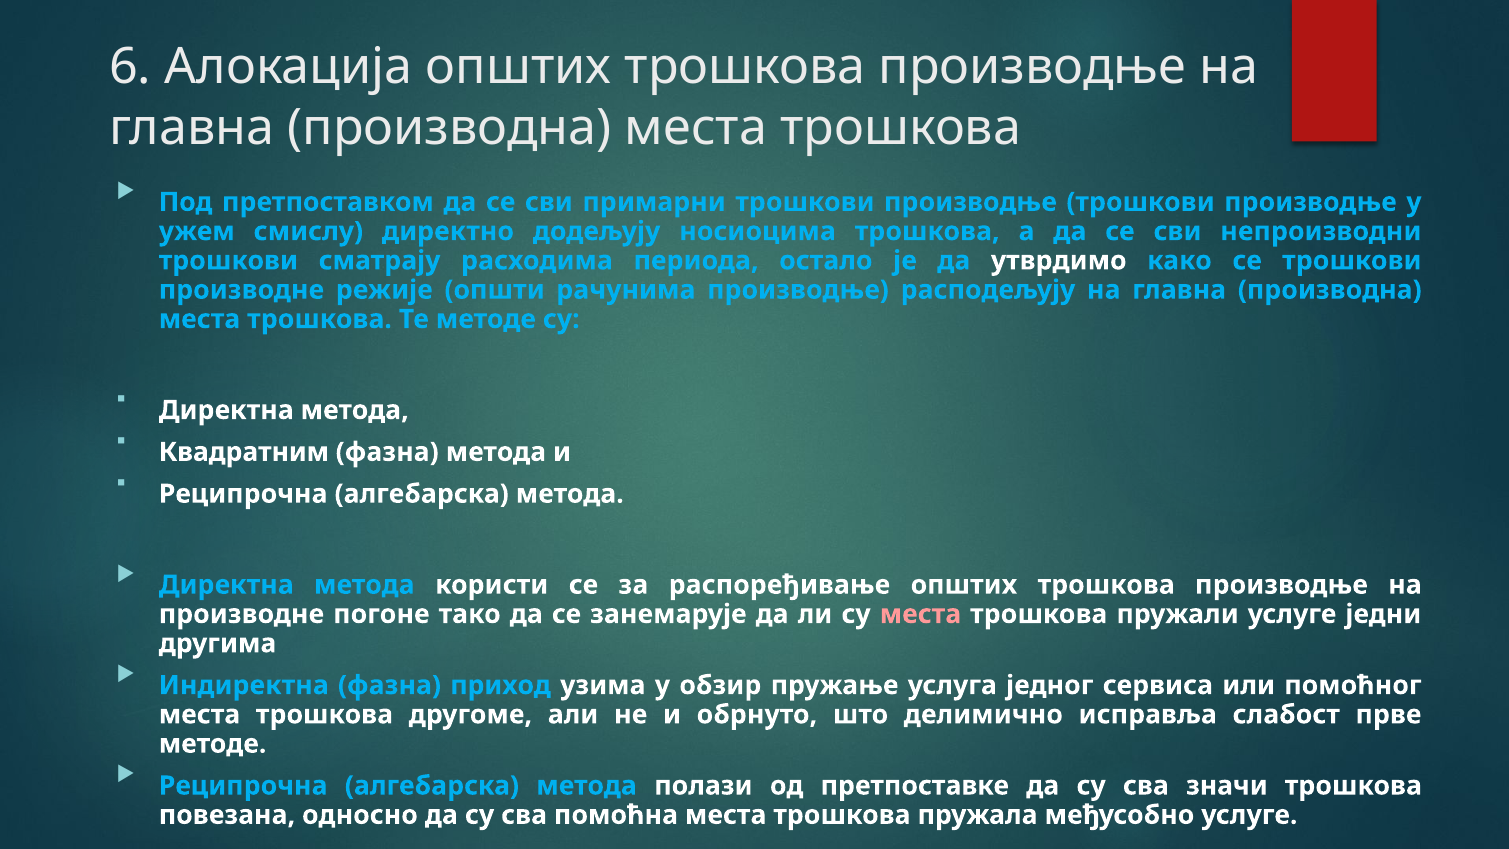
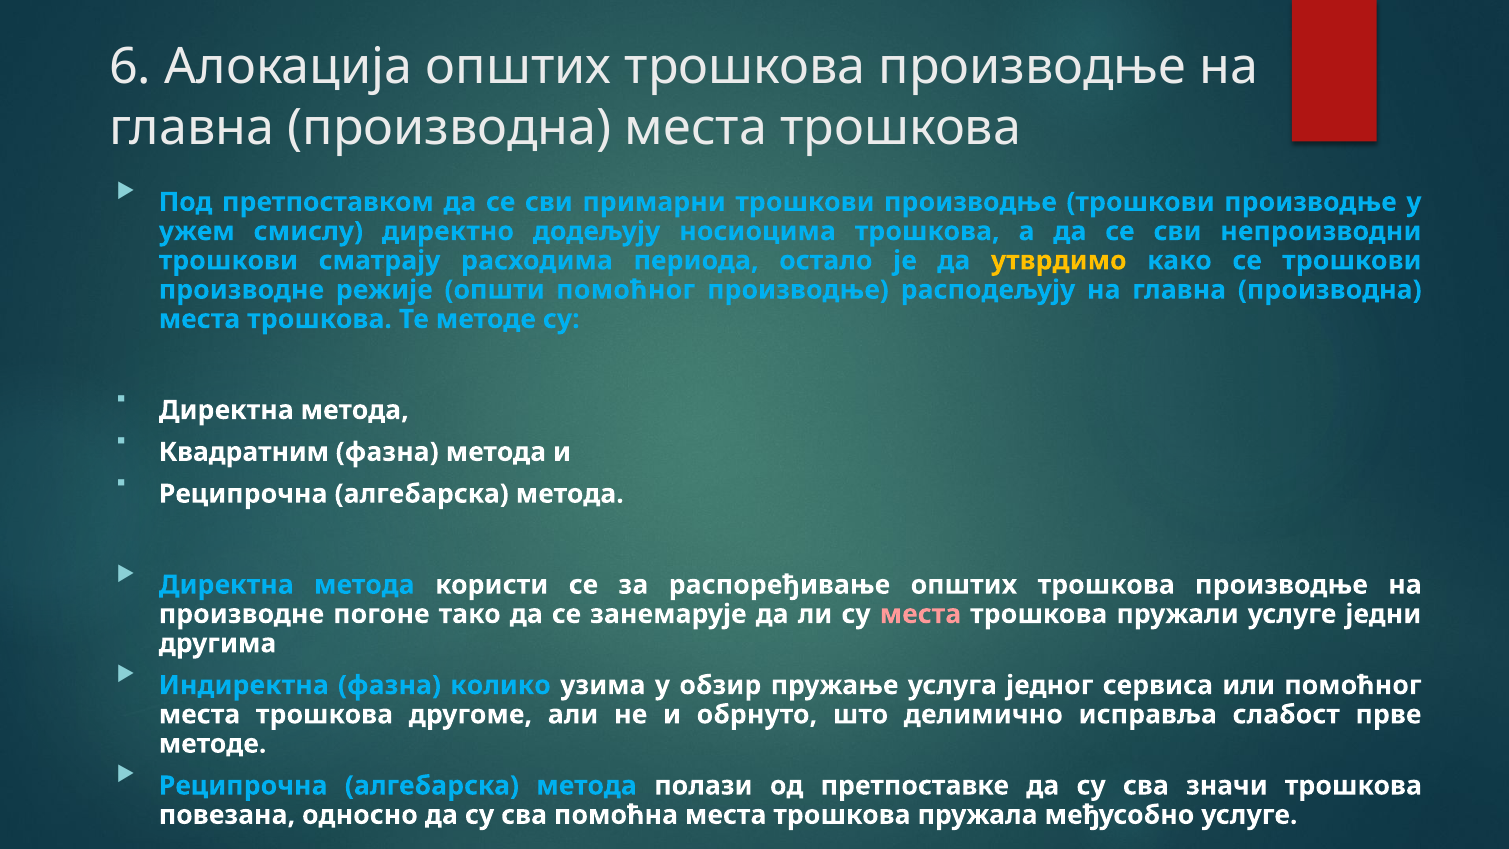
утврдимо colour: white -> yellow
општи рачунима: рачунима -> помоћног
приход: приход -> колико
